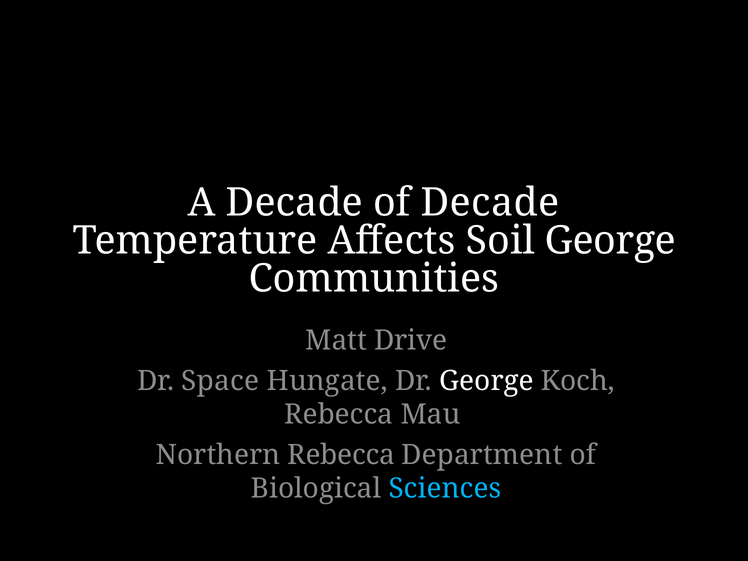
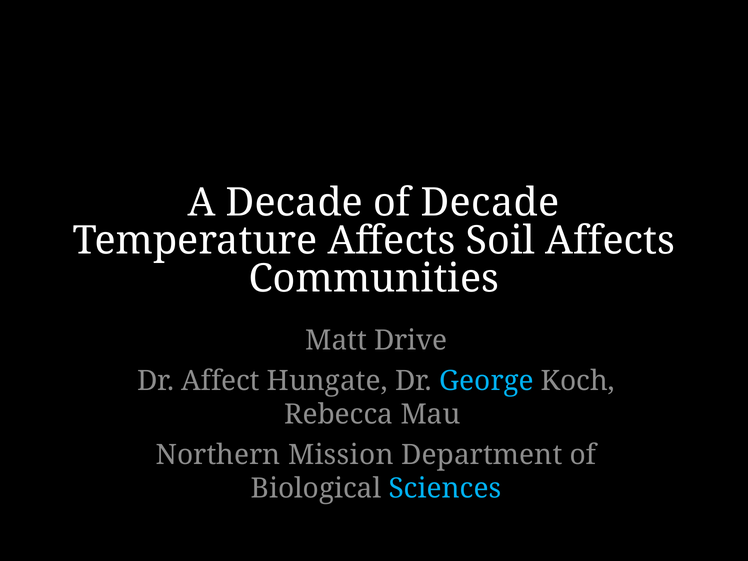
Soil George: George -> Affects
Space: Space -> Affect
George at (487, 381) colour: white -> light blue
Northern Rebecca: Rebecca -> Mission
